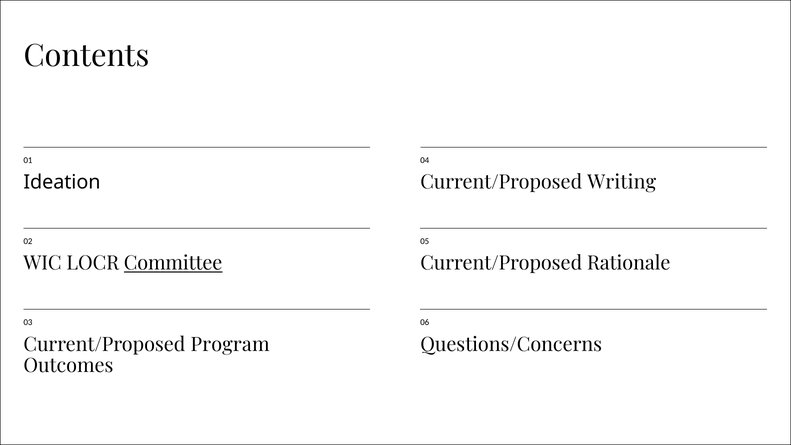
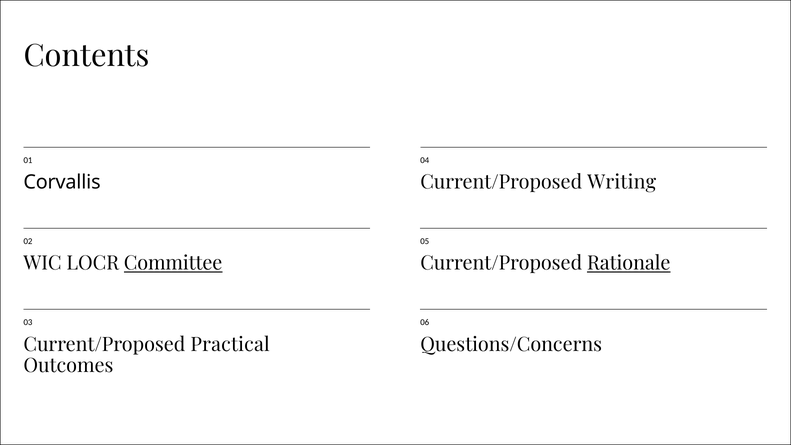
Ideation: Ideation -> Corvallis
Rationale underline: none -> present
Program: Program -> Practical
